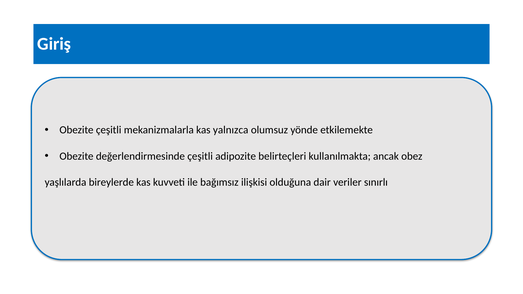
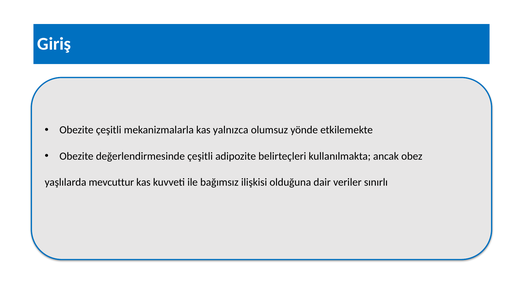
bireylerde: bireylerde -> mevcuttur
